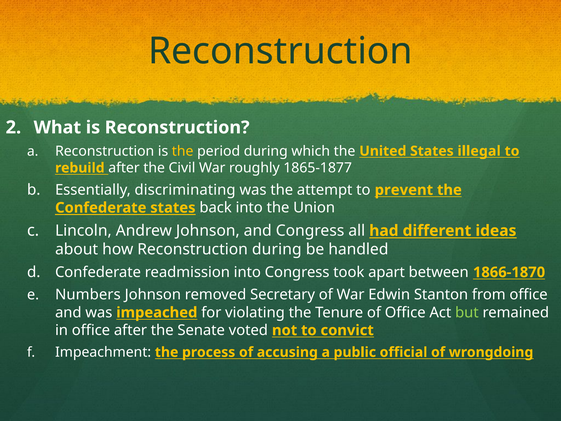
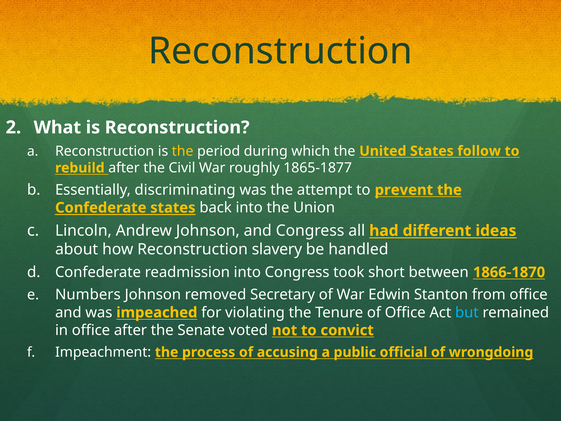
illegal: illegal -> follow
Reconstruction during: during -> slavery
apart: apart -> short
but colour: light green -> light blue
